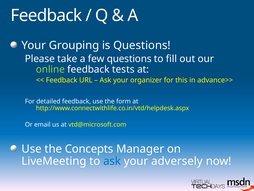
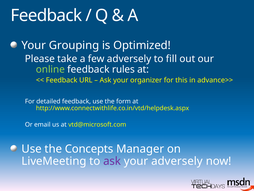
is Questions: Questions -> Optimized
few questions: questions -> adversely
tests: tests -> rules
ask at (112, 161) colour: blue -> purple
